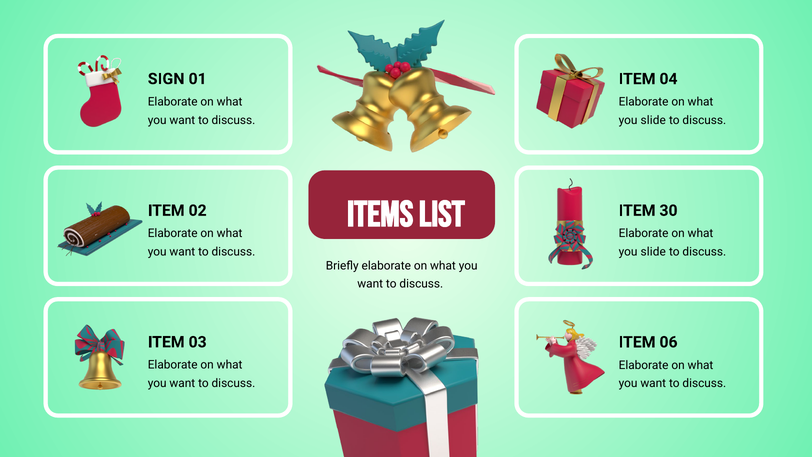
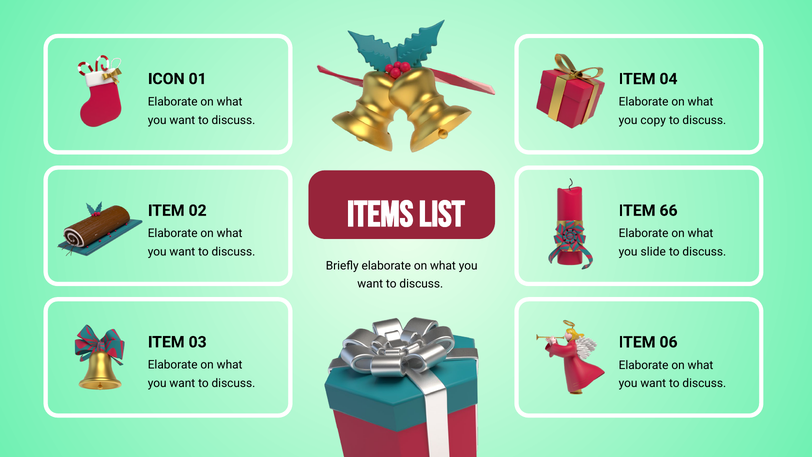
SIGN: SIGN -> ICON
slide at (653, 120): slide -> copy
30: 30 -> 66
